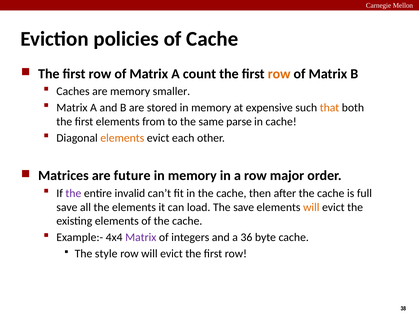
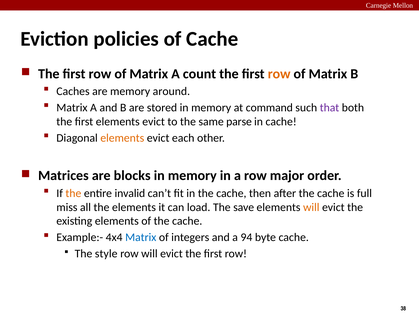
smaller: smaller -> around
expensive: expensive -> command
that colour: orange -> purple
first elements from: from -> evict
future: future -> blocks
the at (73, 193) colour: purple -> orange
save at (67, 207): save -> miss
Matrix at (141, 238) colour: purple -> blue
36: 36 -> 94
